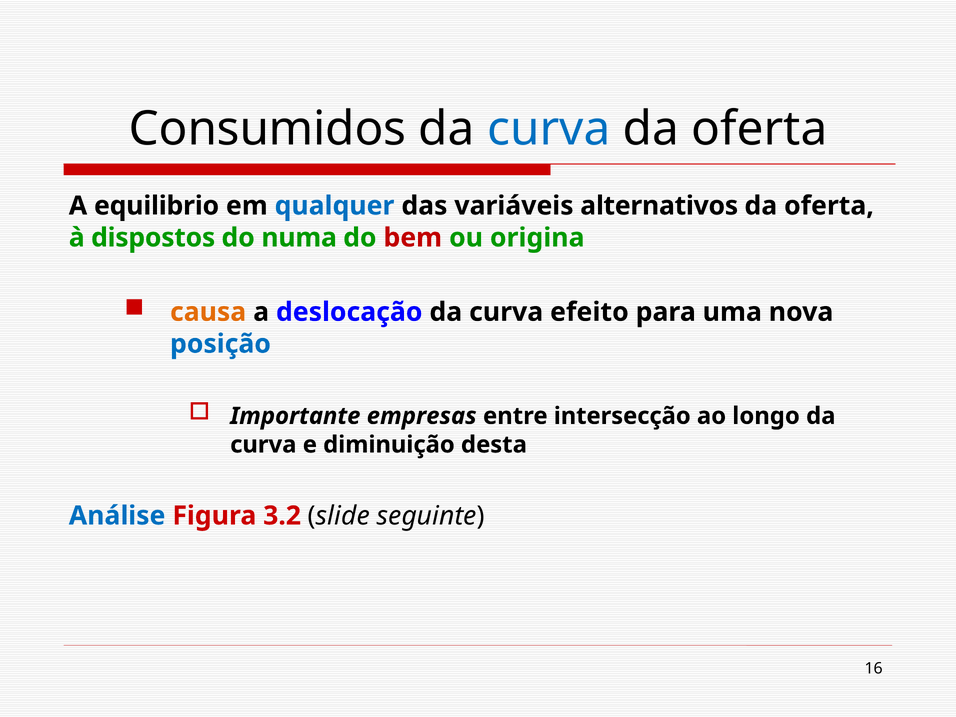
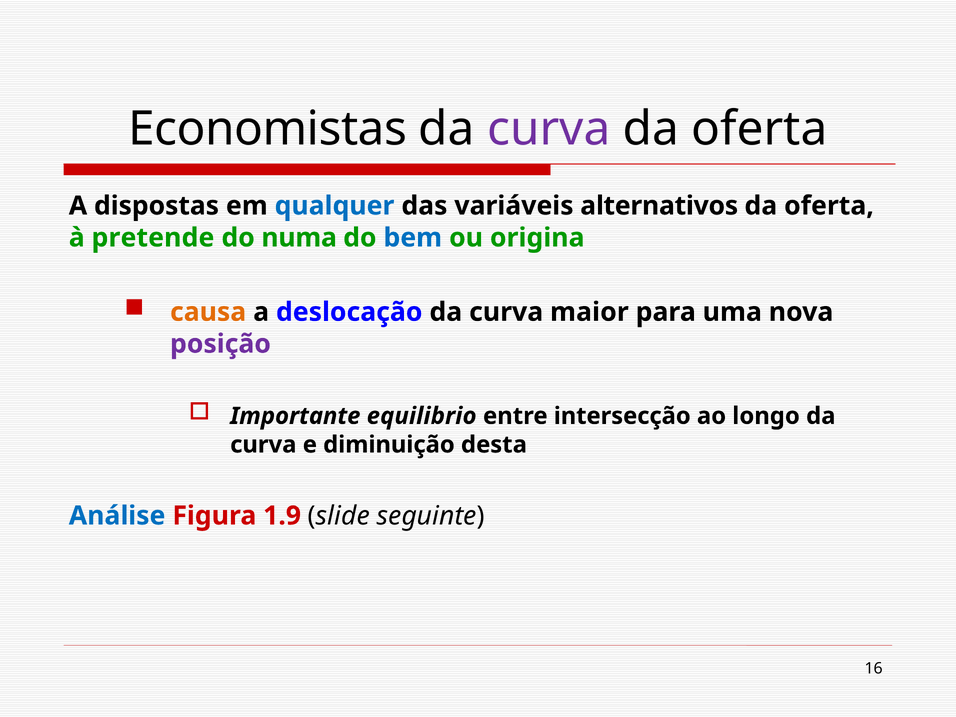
Consumidos: Consumidos -> Economistas
curva at (549, 129) colour: blue -> purple
equilibrio: equilibrio -> dispostas
dispostos: dispostos -> pretende
bem colour: red -> blue
efeito: efeito -> maior
posição colour: blue -> purple
empresas: empresas -> equilibrio
3.2: 3.2 -> 1.9
